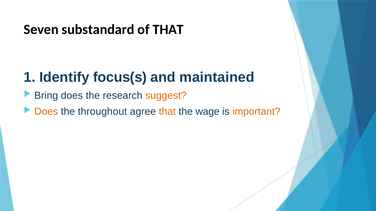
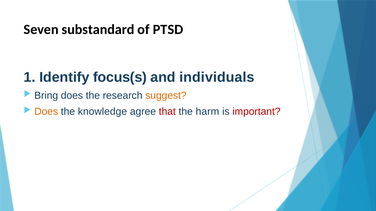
of THAT: THAT -> PTSD
maintained: maintained -> individuals
throughout: throughout -> knowledge
that at (167, 112) colour: orange -> red
wage: wage -> harm
important colour: orange -> red
